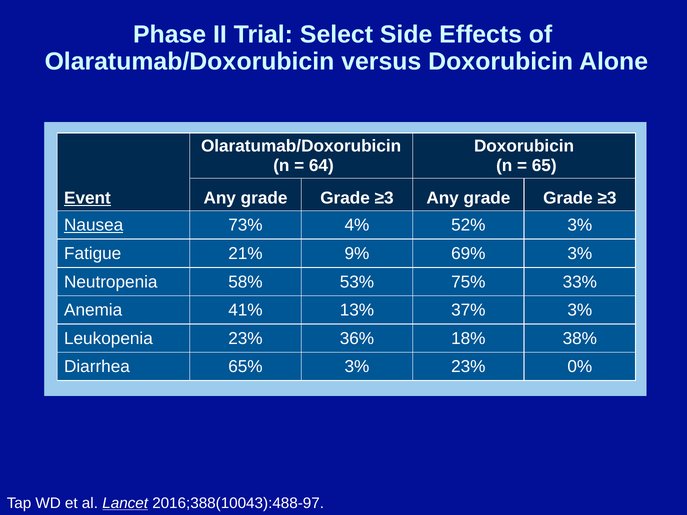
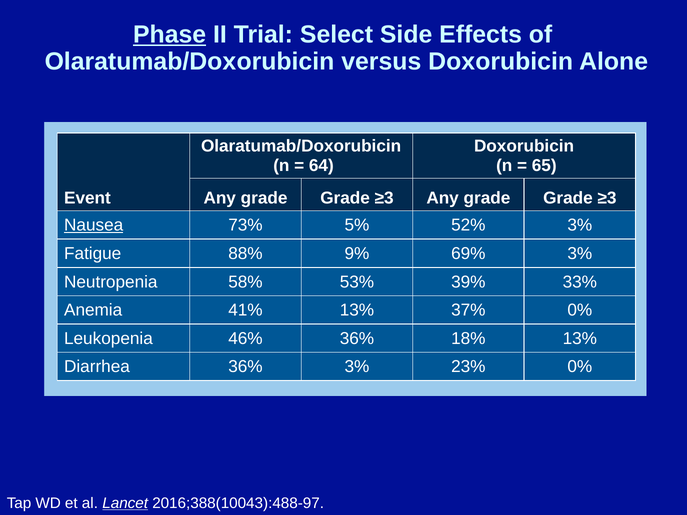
Phase underline: none -> present
Event underline: present -> none
4%: 4% -> 5%
21%: 21% -> 88%
75%: 75% -> 39%
37% 3%: 3% -> 0%
Leukopenia 23%: 23% -> 46%
18% 38%: 38% -> 13%
Diarrhea 65%: 65% -> 36%
